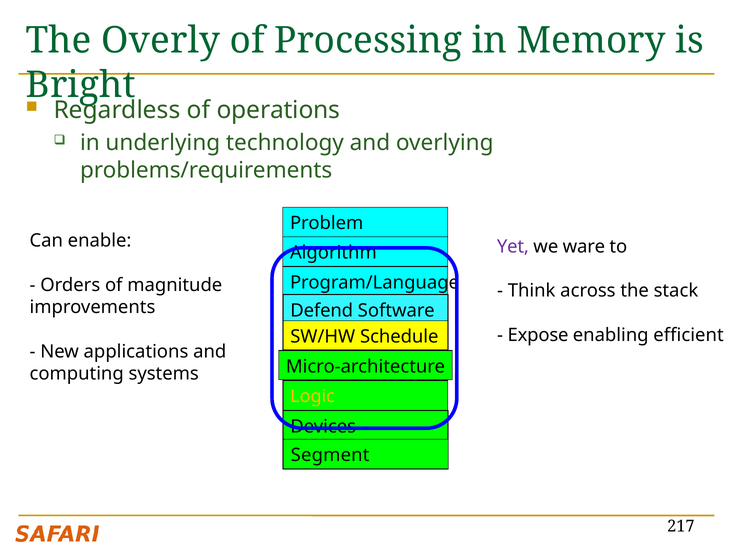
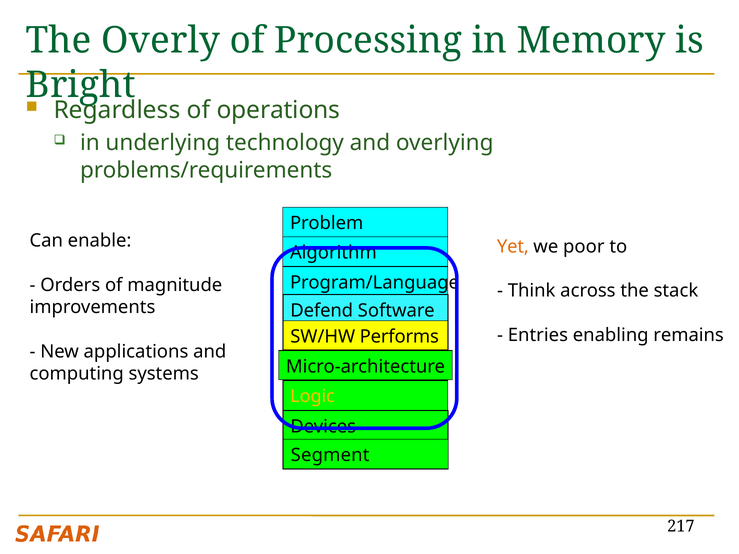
Yet colour: purple -> orange
ware: ware -> poor
Expose: Expose -> Entries
efficient: efficient -> remains
Schedule: Schedule -> Performs
